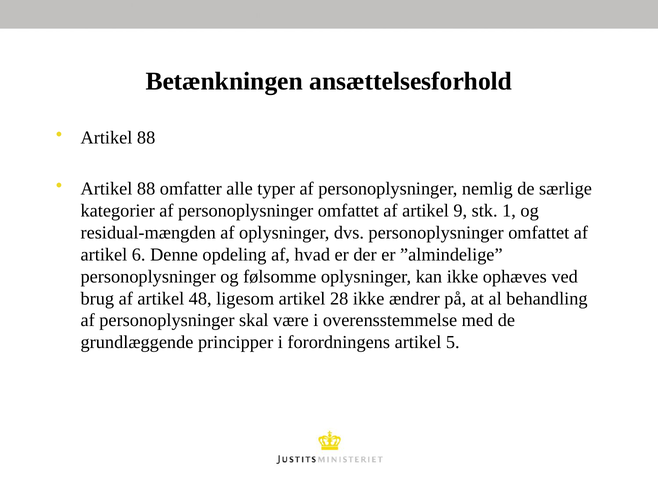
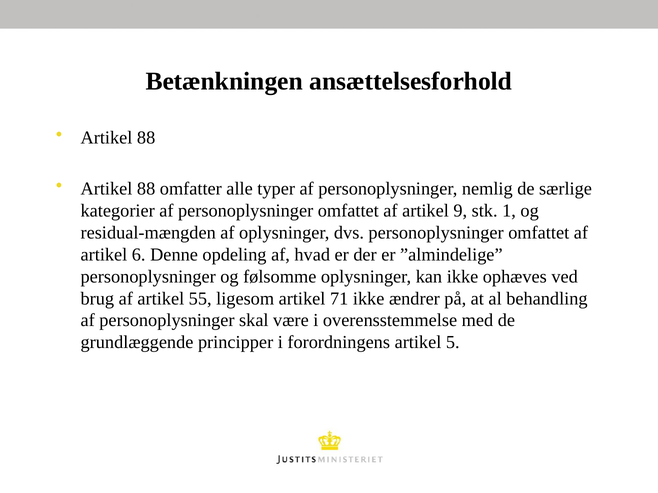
48: 48 -> 55
28: 28 -> 71
